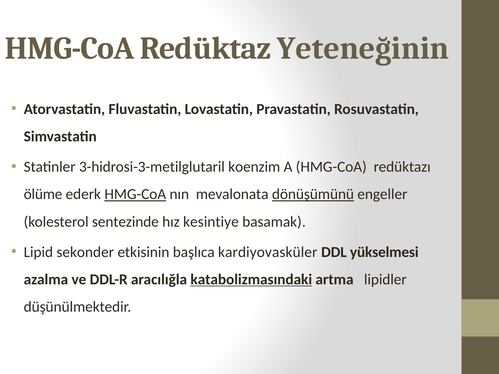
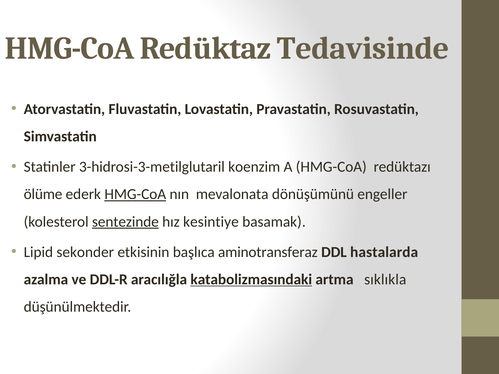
Yeteneğinin: Yeteneğinin -> Tedavisinde
dönüşümünü underline: present -> none
sentezinde underline: none -> present
kardiyovasküler: kardiyovasküler -> aminotransferaz
yükselmesi: yükselmesi -> hastalarda
lipidler: lipidler -> sıklıkla
